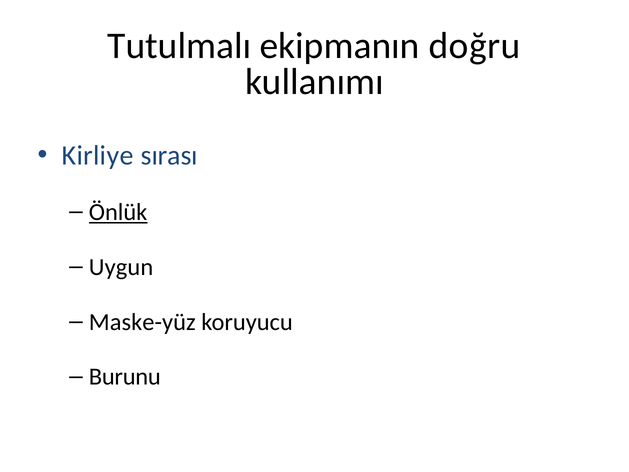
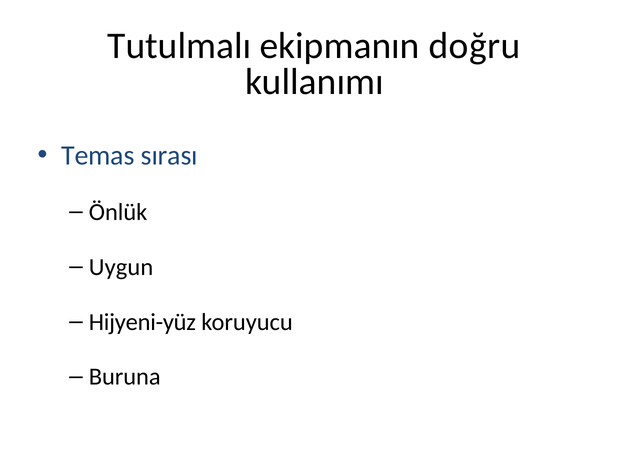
Kirliye: Kirliye -> Temas
Önlük underline: present -> none
Maske-yüz: Maske-yüz -> Hijyeni-yüz
Burunu: Burunu -> Buruna
